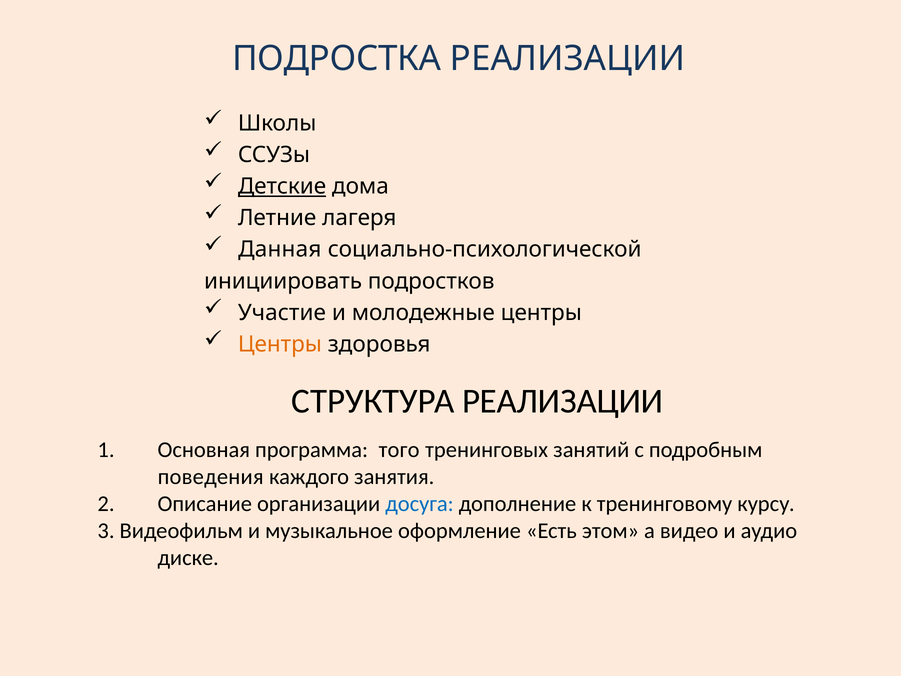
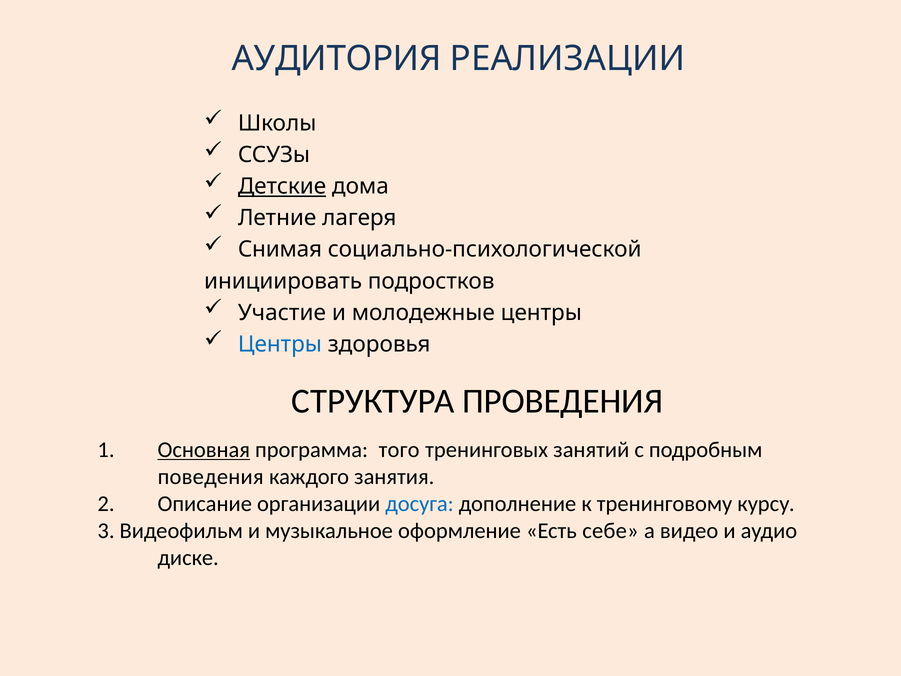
ПОДРОСТКА: ПОДРОСТКА -> АУДИТОРИЯ
Данная: Данная -> Снимая
Центры at (280, 344) colour: orange -> blue
СТРУКТУРА РЕАЛИЗАЦИИ: РЕАЛИЗАЦИИ -> ПРОВЕДЕНИЯ
Основная underline: none -> present
этом: этом -> себе
